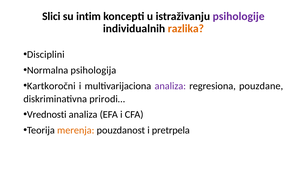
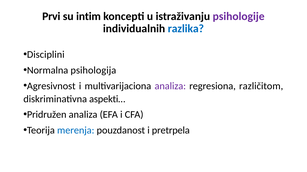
Slici: Slici -> Prvi
razlika colour: orange -> blue
Kartkoročni: Kartkoročni -> Agresivnost
pouzdane: pouzdane -> različitom
prirodi…: prirodi… -> aspekti…
Vrednosti: Vrednosti -> Pridružen
merenja colour: orange -> blue
